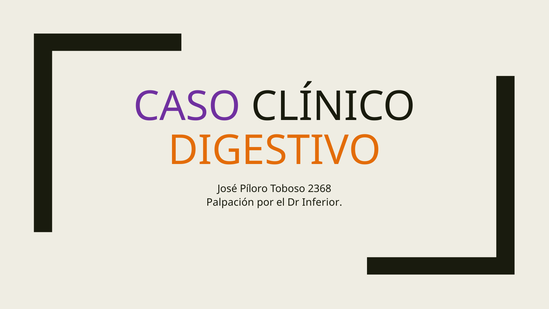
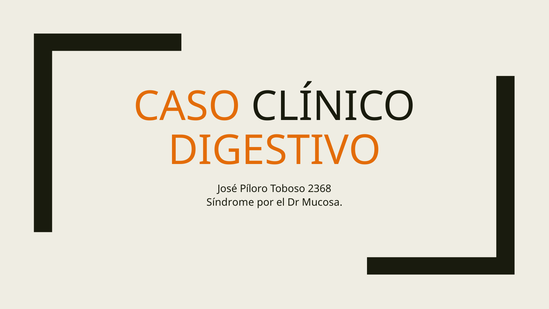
CASO colour: purple -> orange
Palpación: Palpación -> Síndrome
Inferior: Inferior -> Mucosa
